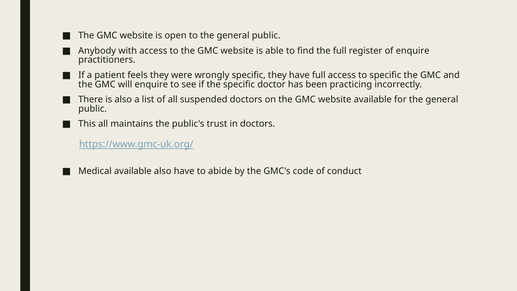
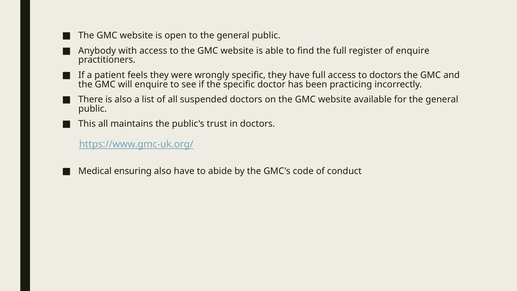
to specific: specific -> doctors
Medical available: available -> ensuring
